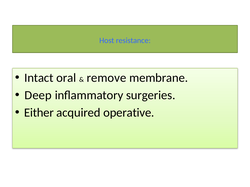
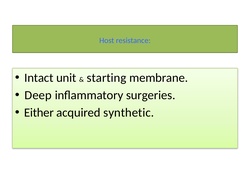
oral: oral -> unit
remove: remove -> starting
operative: operative -> synthetic
